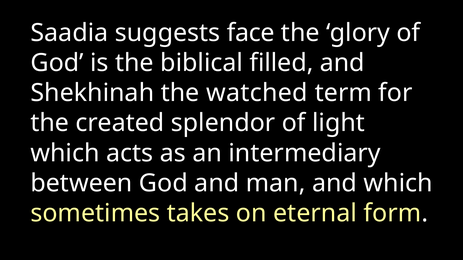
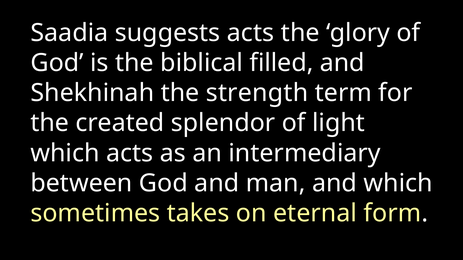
suggests face: face -> acts
watched: watched -> strength
